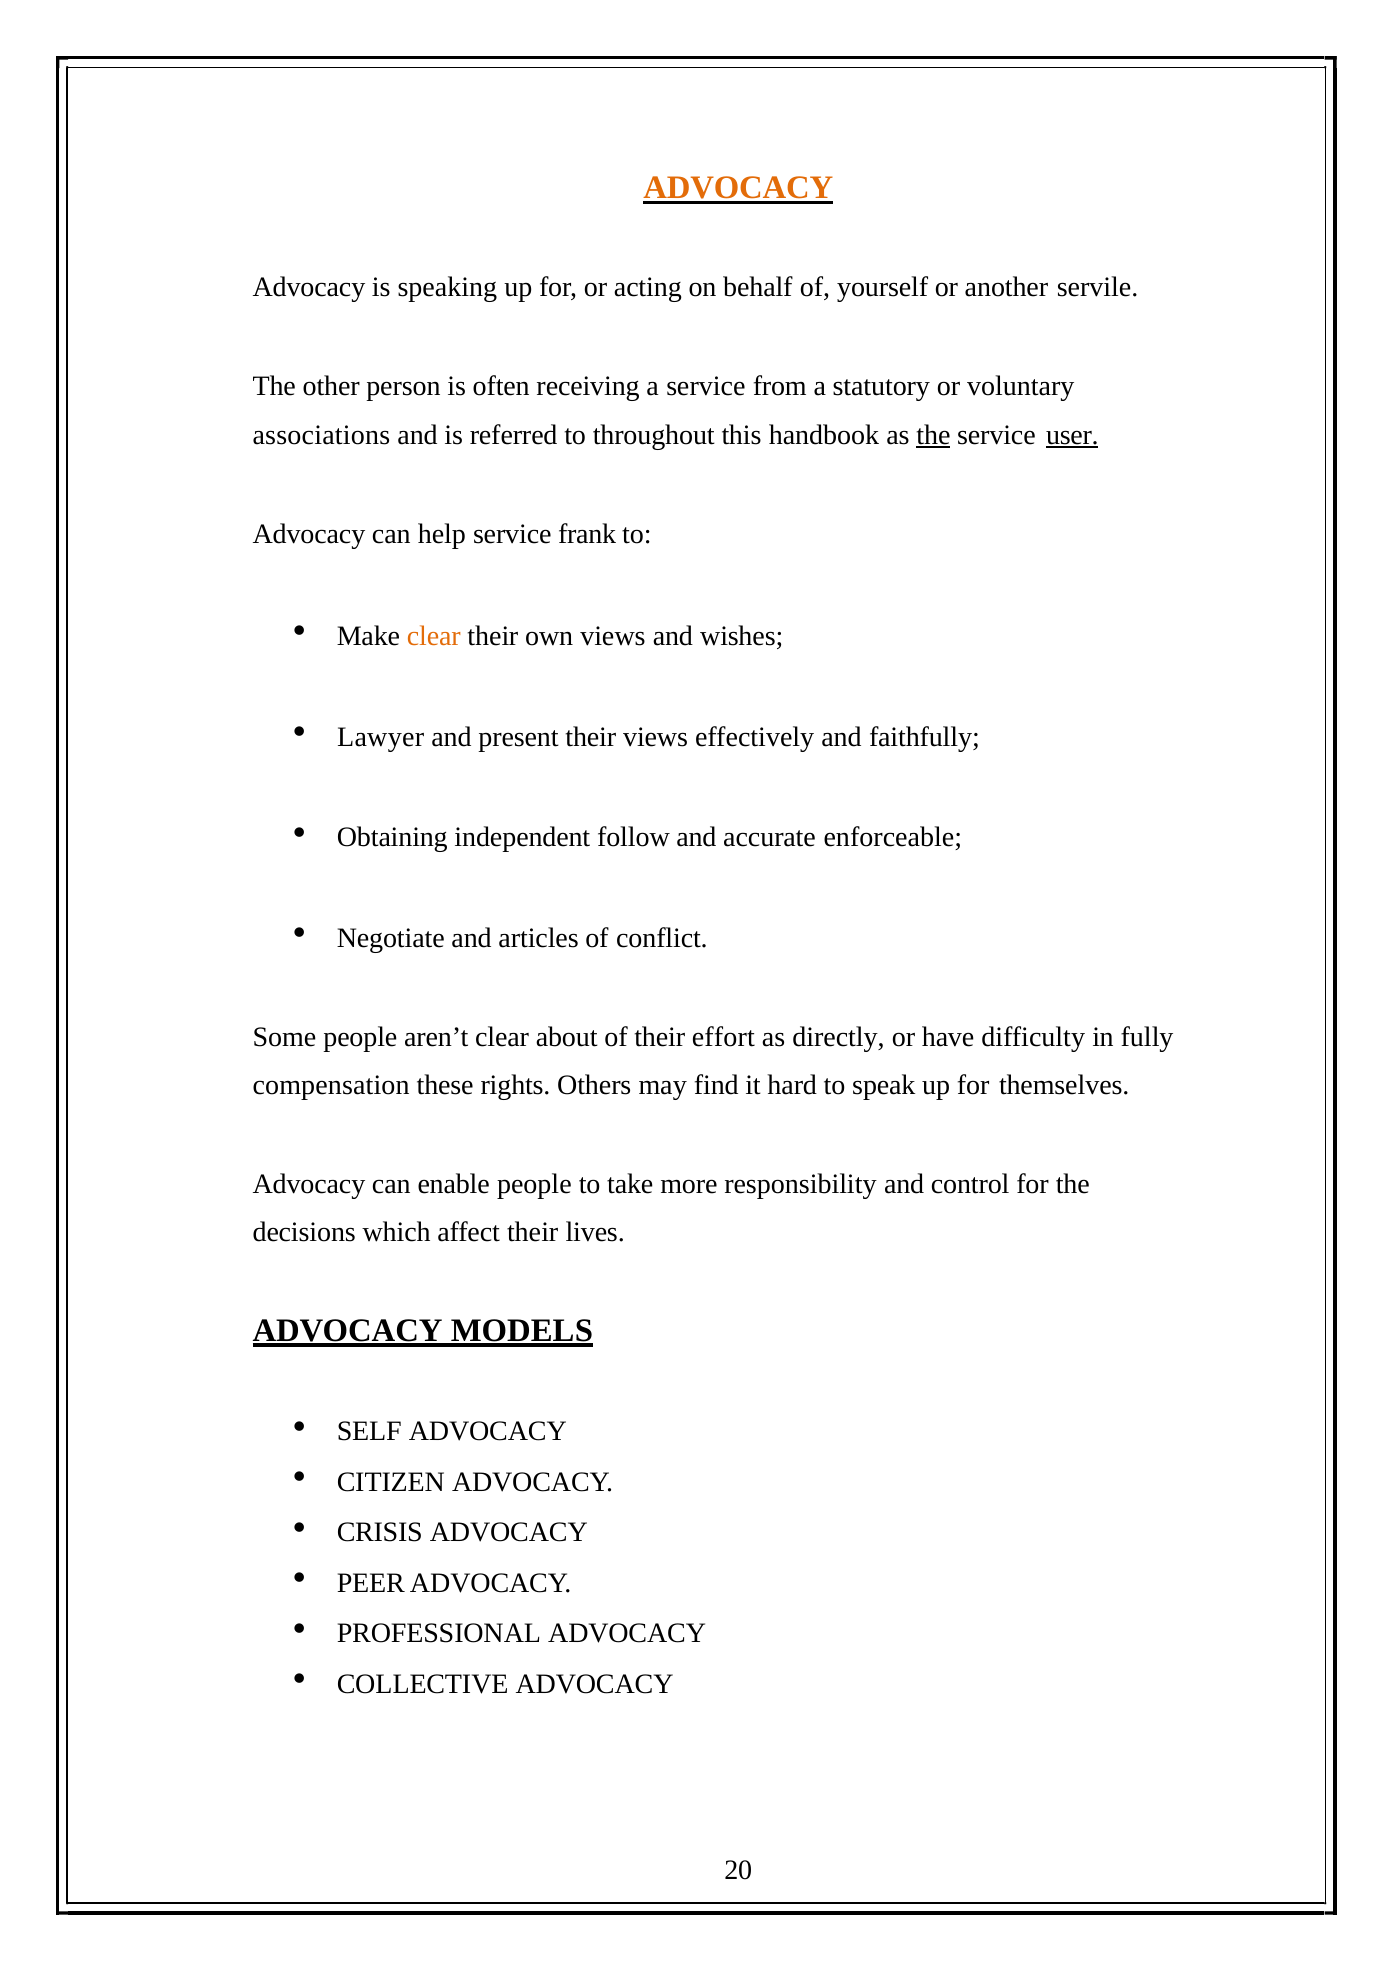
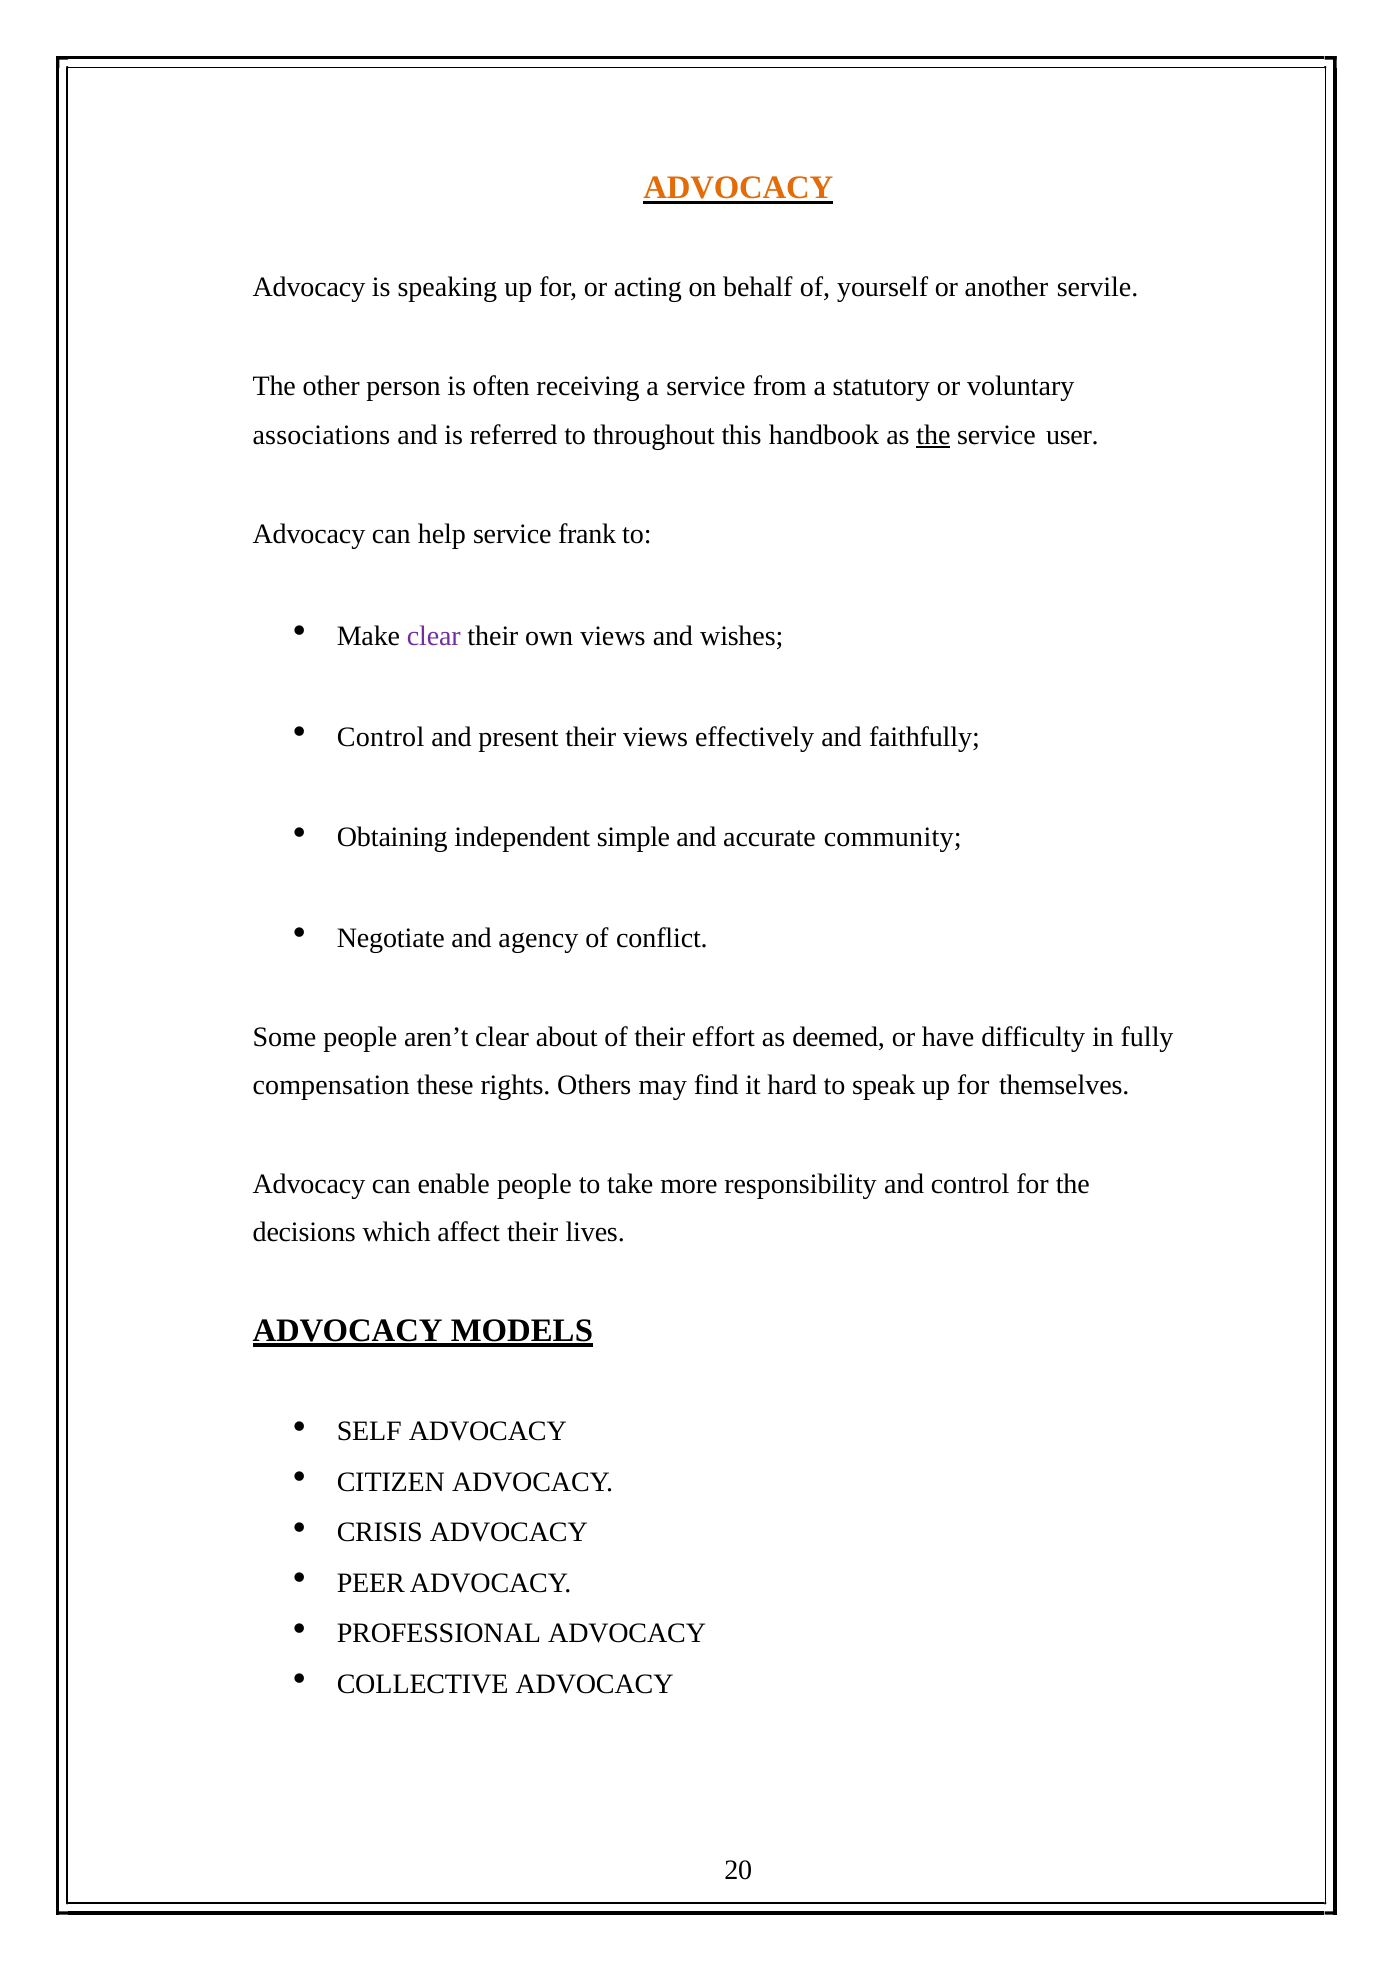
user underline: present -> none
clear at (434, 636) colour: orange -> purple
Lawyer at (381, 736): Lawyer -> Control
follow: follow -> simple
enforceable: enforceable -> community
articles: articles -> agency
directly: directly -> deemed
